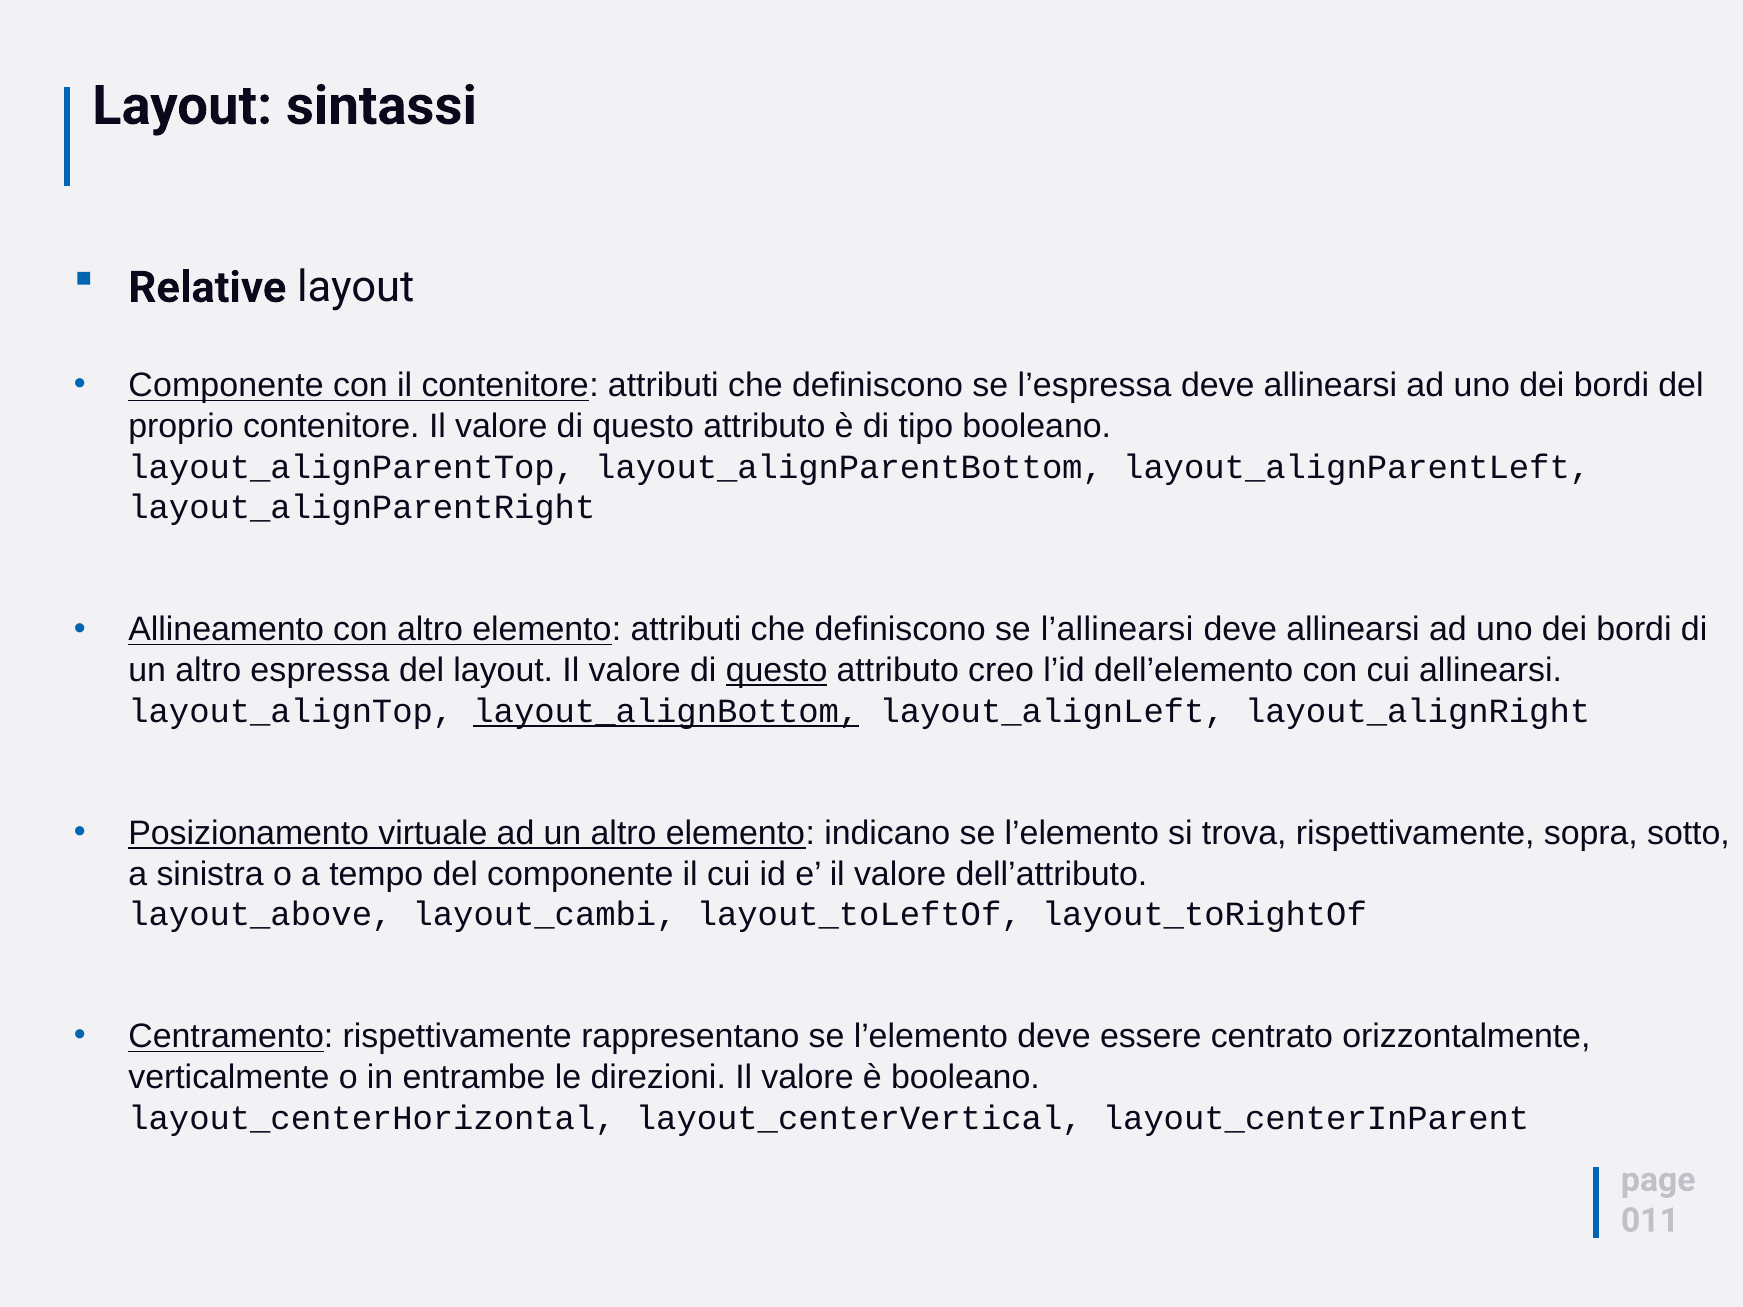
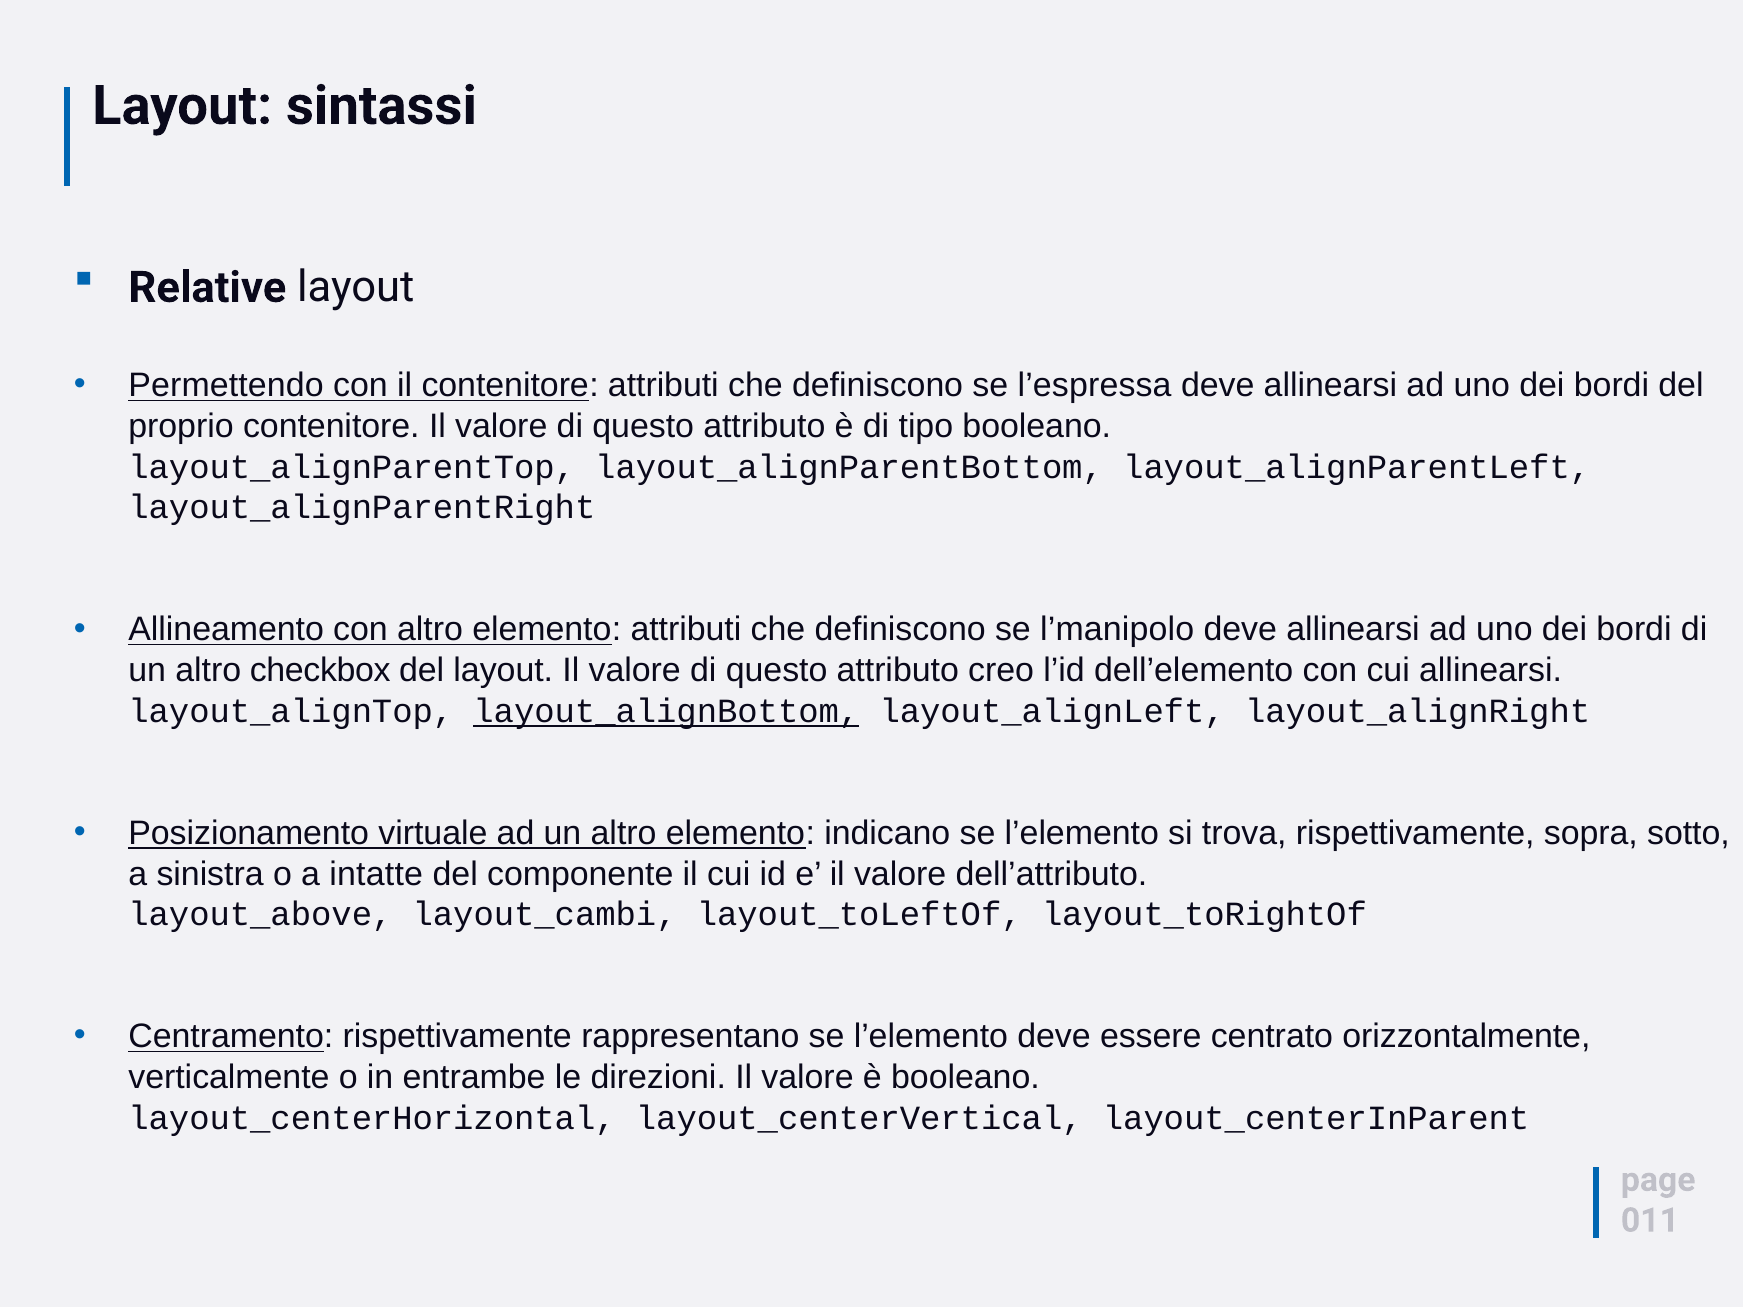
Componente at (226, 386): Componente -> Permettendo
l’allinearsi: l’allinearsi -> l’manipolo
espressa: espressa -> checkbox
questo at (777, 671) underline: present -> none
tempo: tempo -> intatte
